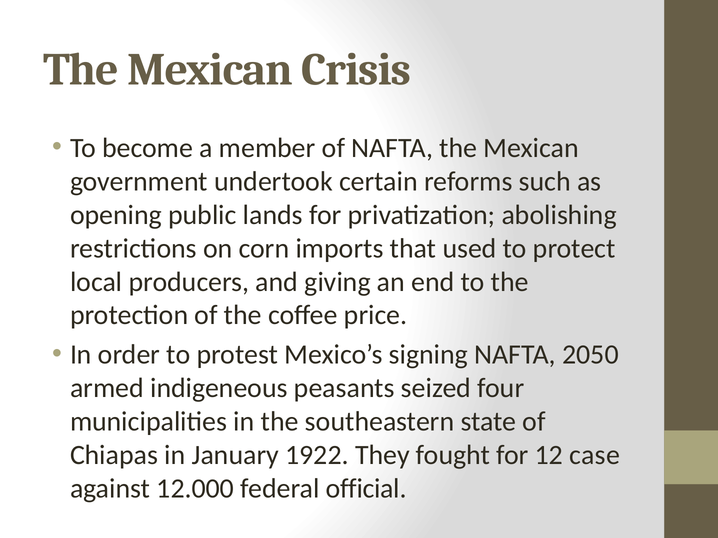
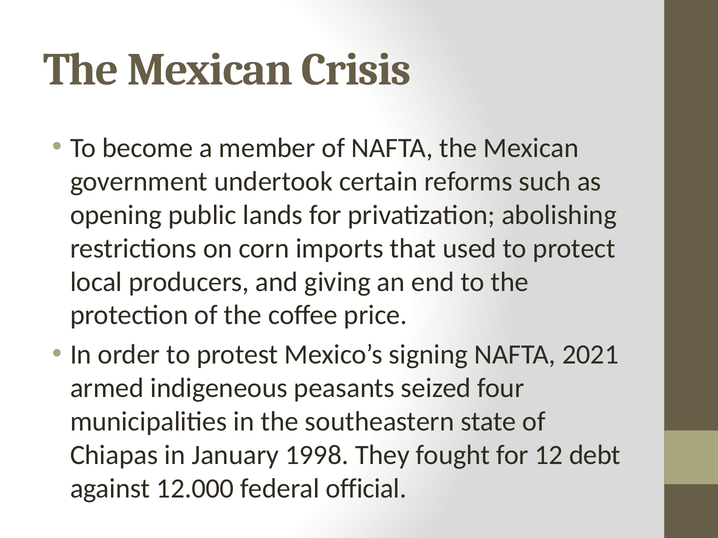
2050: 2050 -> 2021
1922: 1922 -> 1998
case: case -> debt
